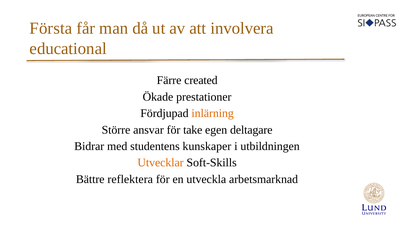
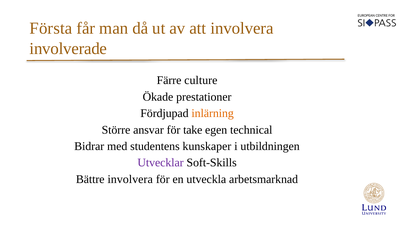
educational: educational -> involverade
created: created -> culture
deltagare: deltagare -> technical
Utvecklar colour: orange -> purple
Bättre reflektera: reflektera -> involvera
